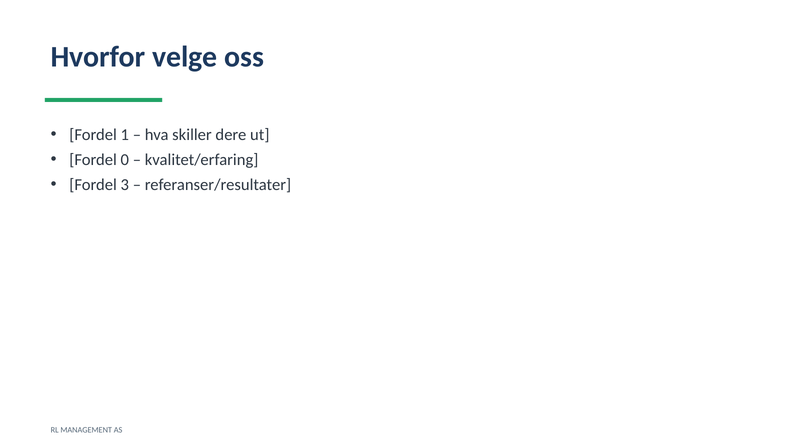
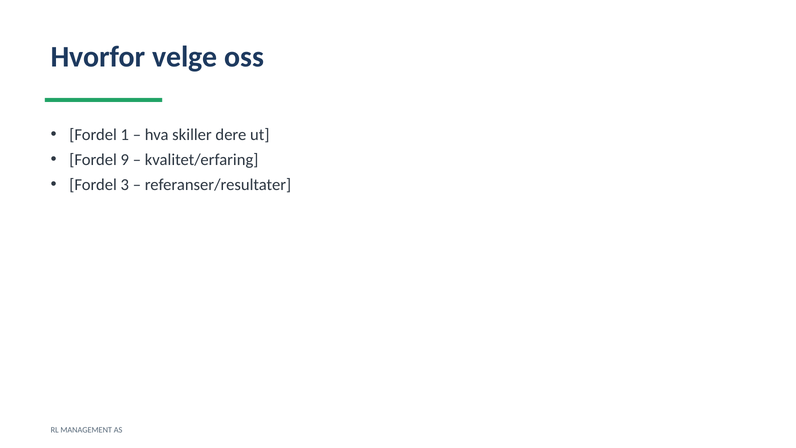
0: 0 -> 9
